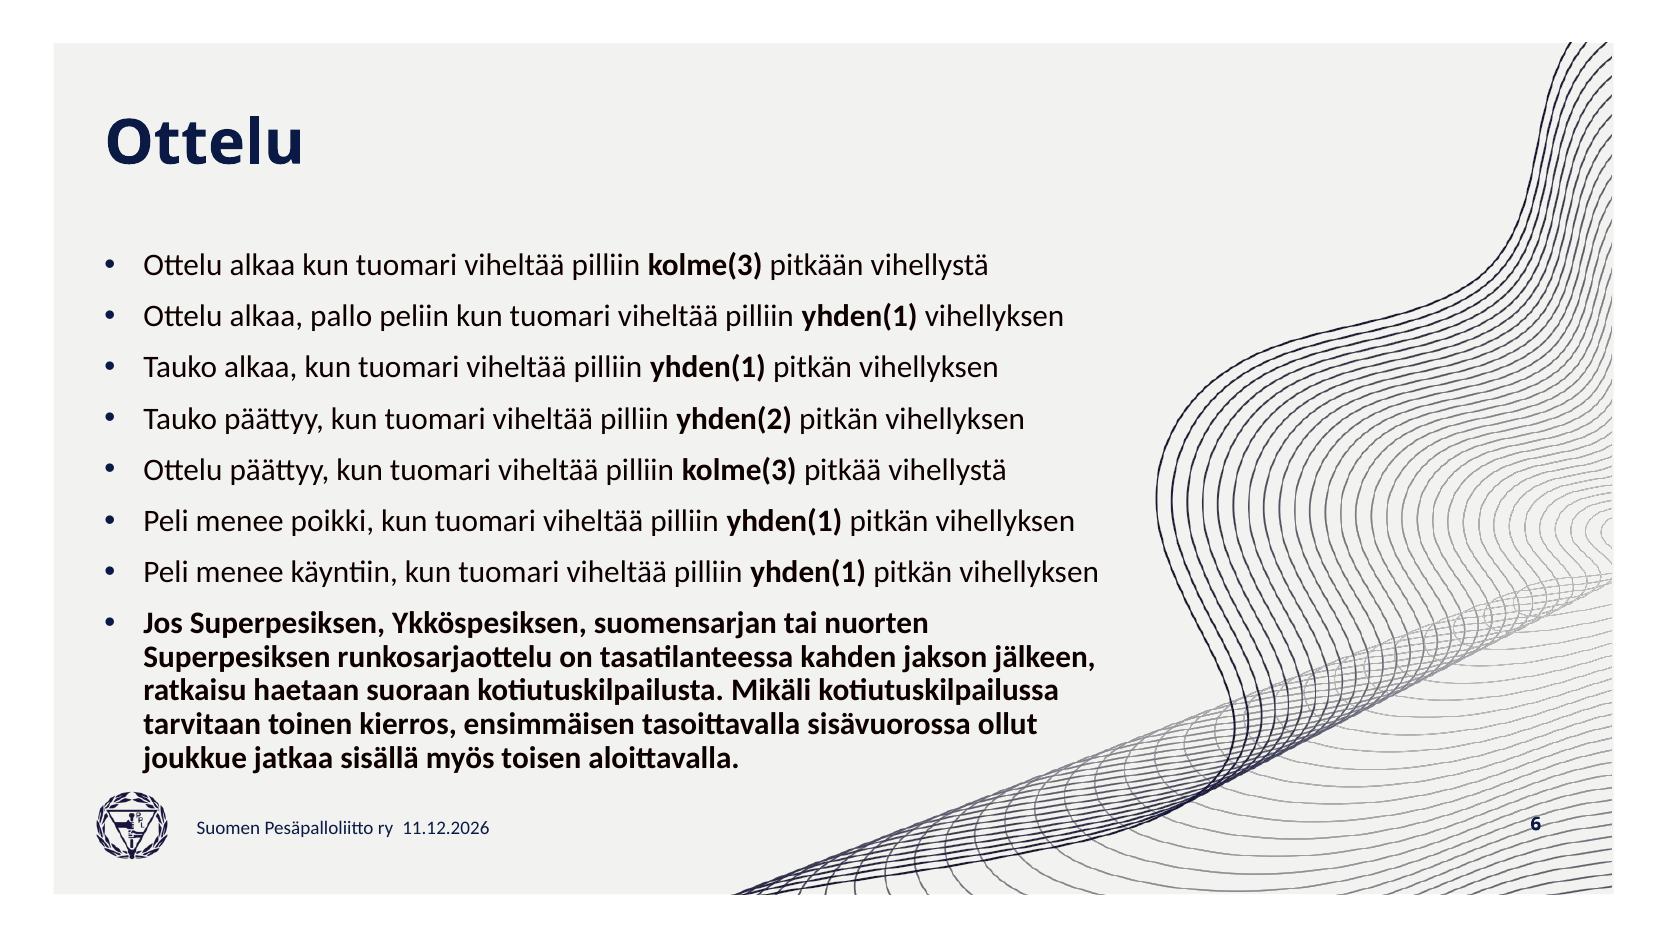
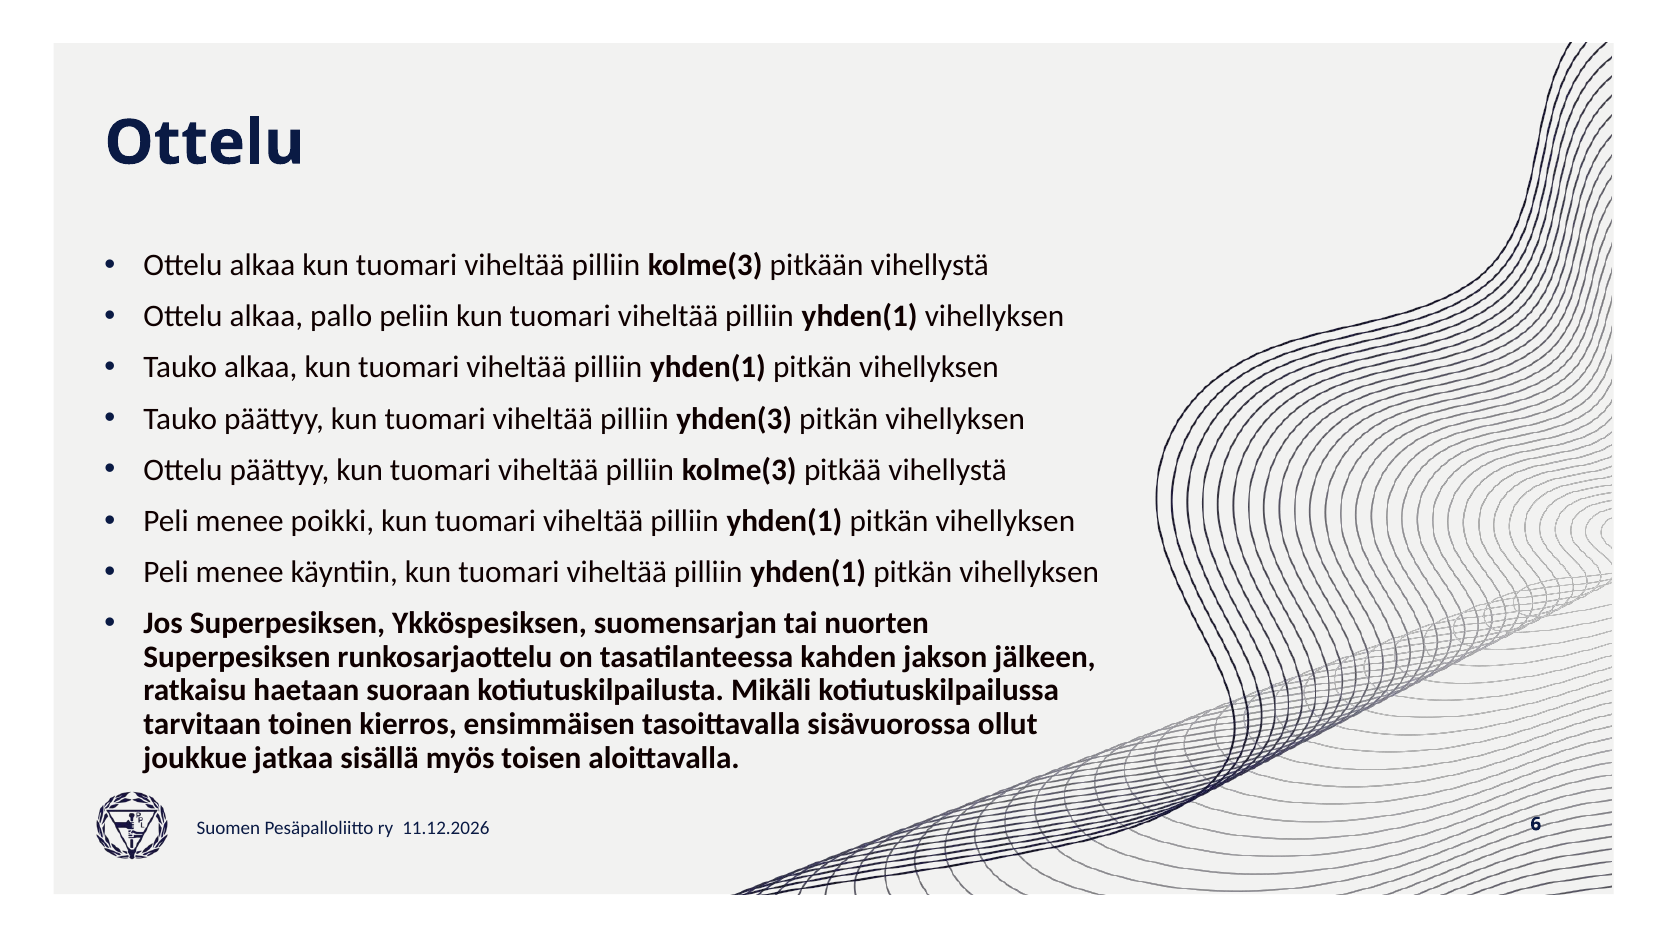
yhden(2: yhden(2 -> yhden(3
